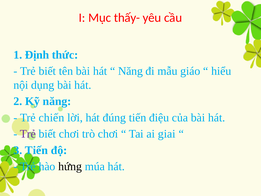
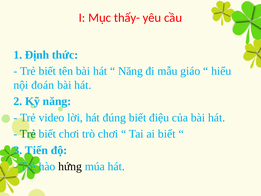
dụng: dụng -> đoán
chiến: chiến -> video
đúng tiến: tiến -> biết
Trẻ at (28, 134) colour: purple -> green
ai giai: giai -> biết
